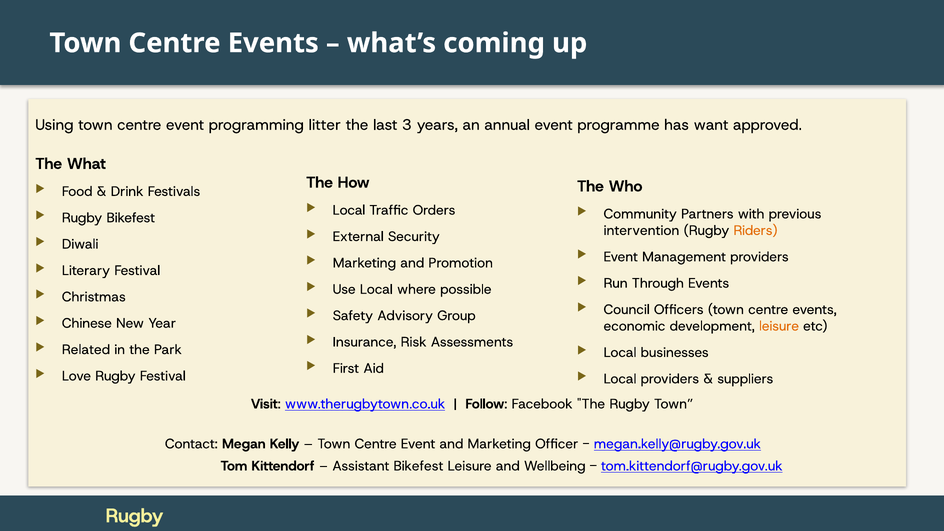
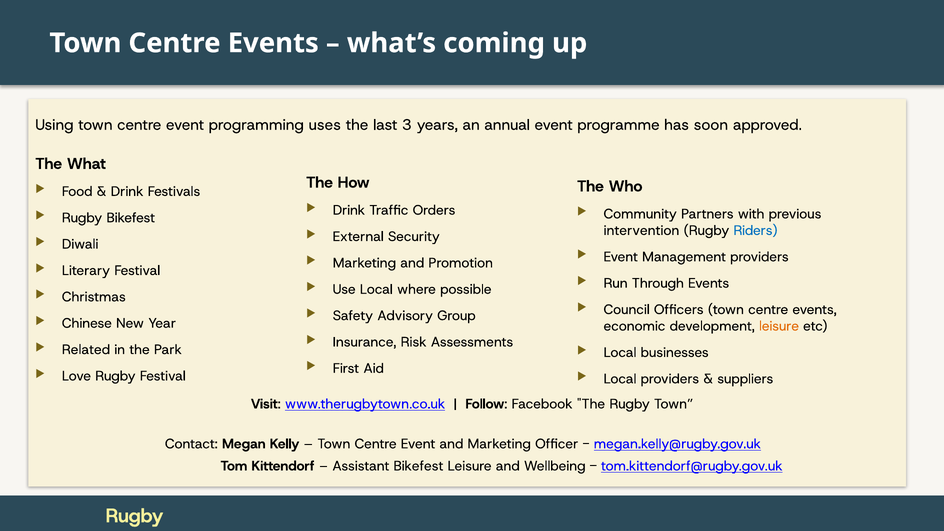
litter: litter -> uses
want: want -> soon
Local at (349, 210): Local -> Drink
Riders colour: orange -> blue
